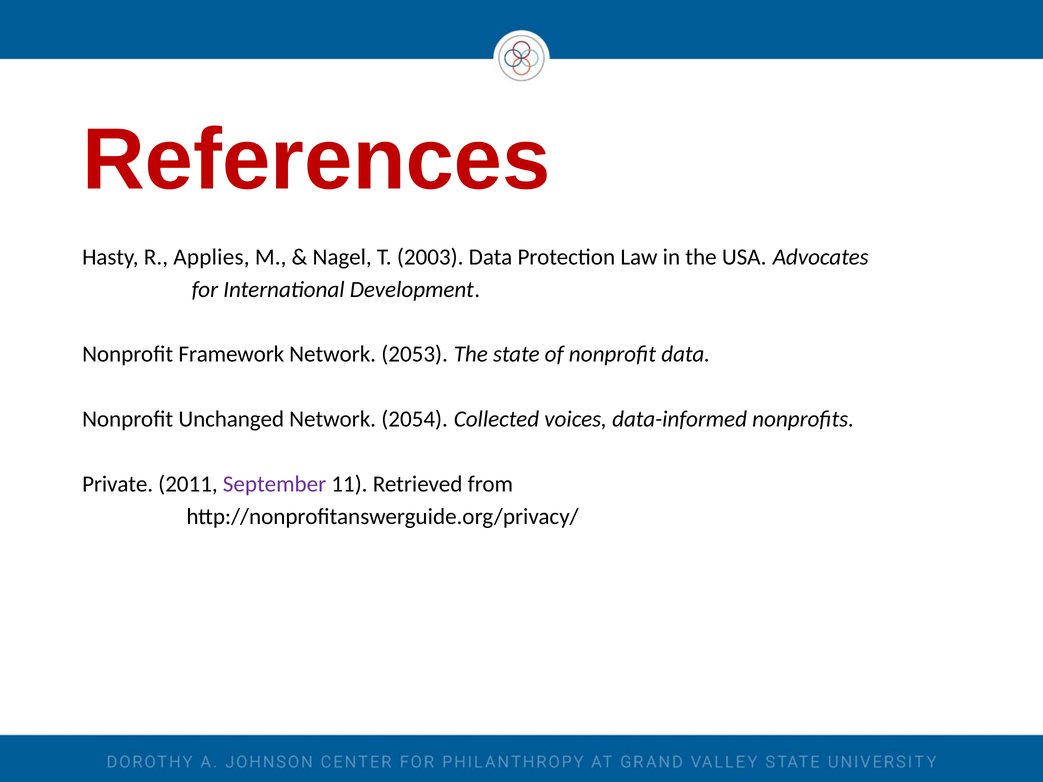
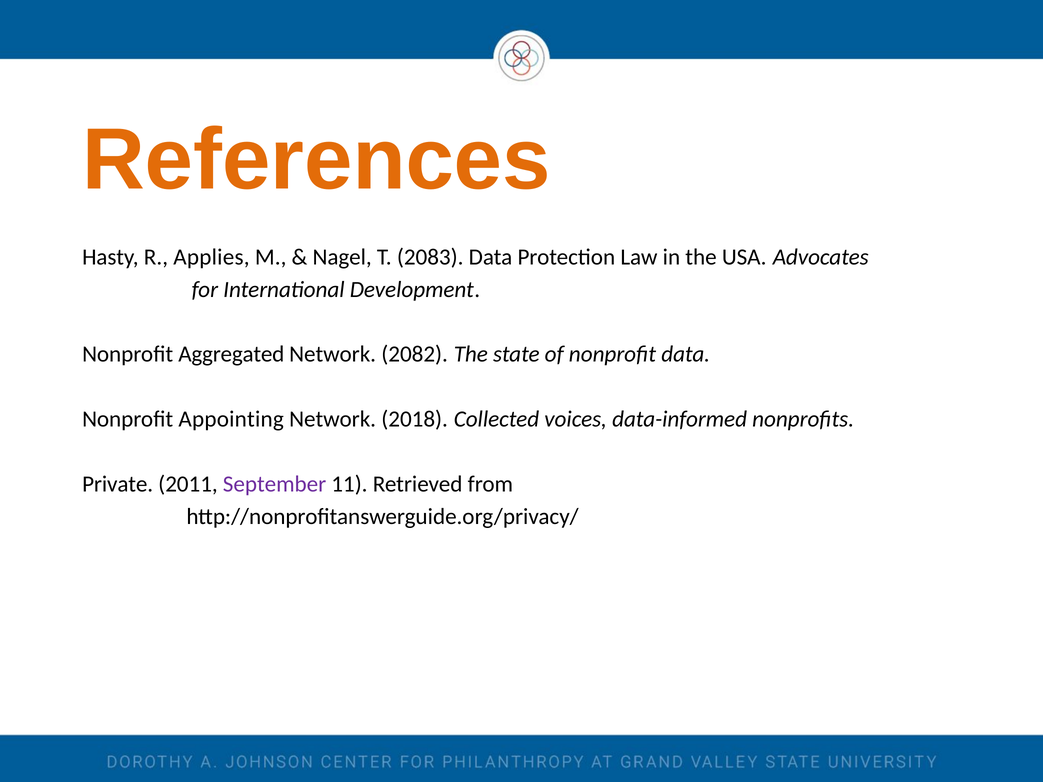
References colour: red -> orange
2003: 2003 -> 2083
Framework: Framework -> Aggregated
2053: 2053 -> 2082
Unchanged: Unchanged -> Appointing
2054: 2054 -> 2018
